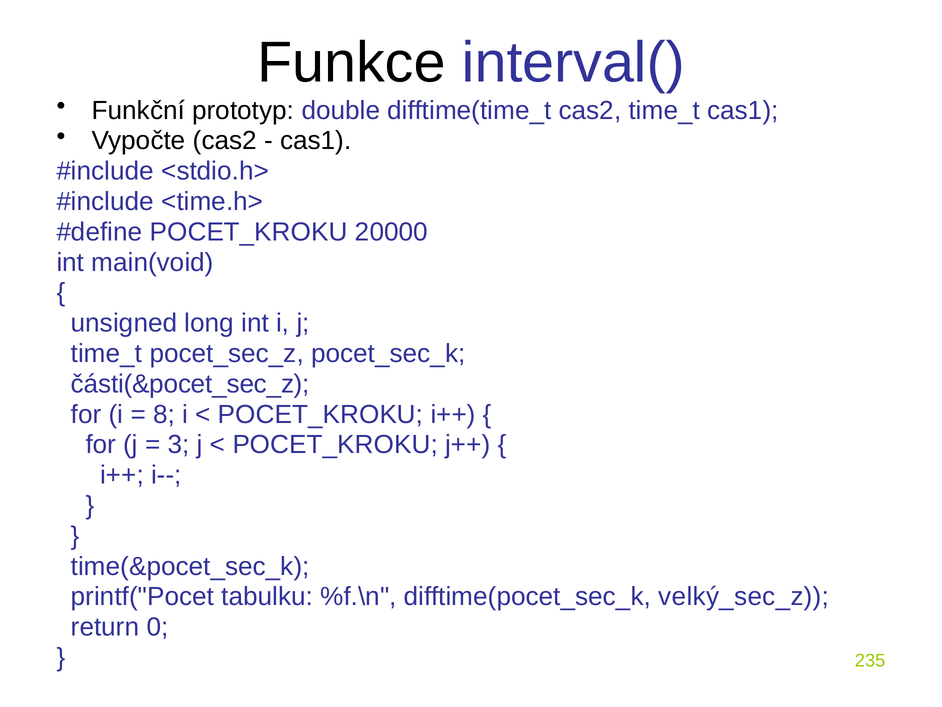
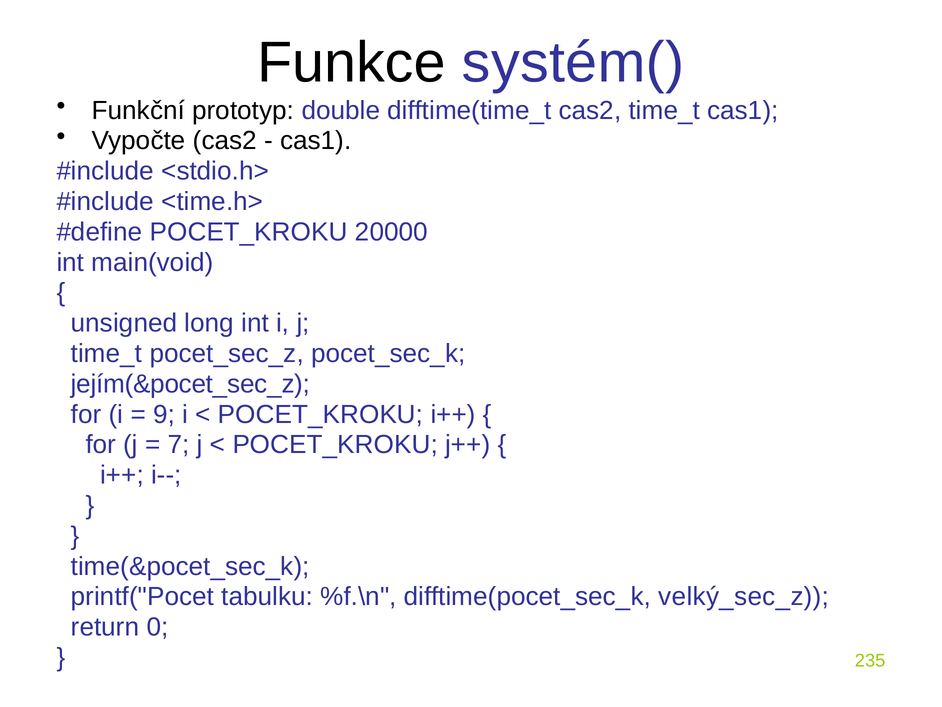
interval(: interval( -> systém(
části(&pocet_sec_z: části(&pocet_sec_z -> jejím(&pocet_sec_z
8: 8 -> 9
3: 3 -> 7
